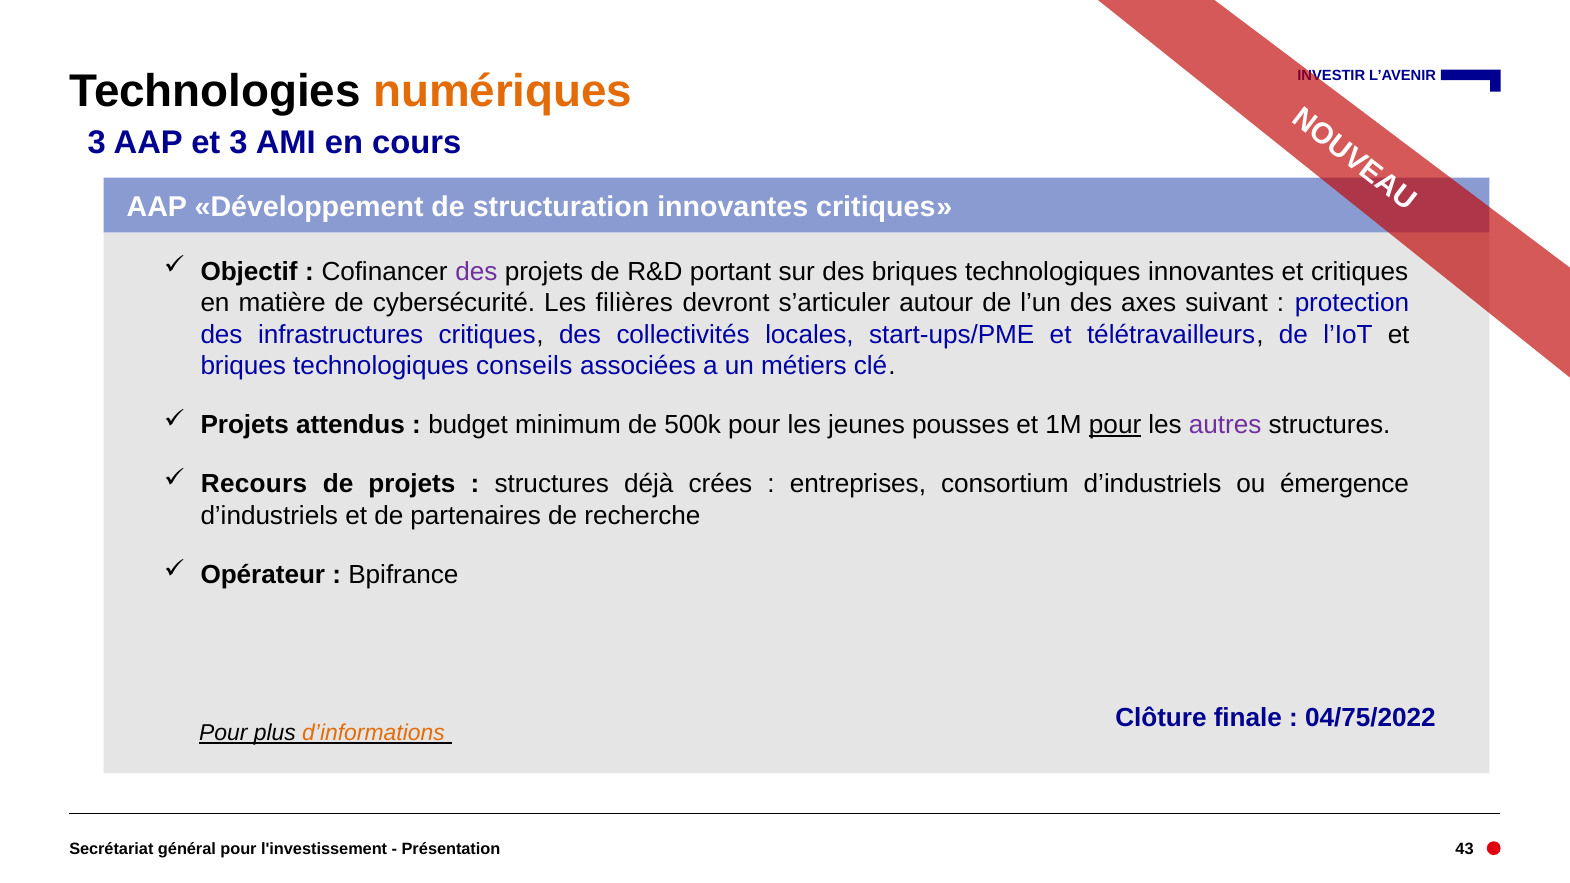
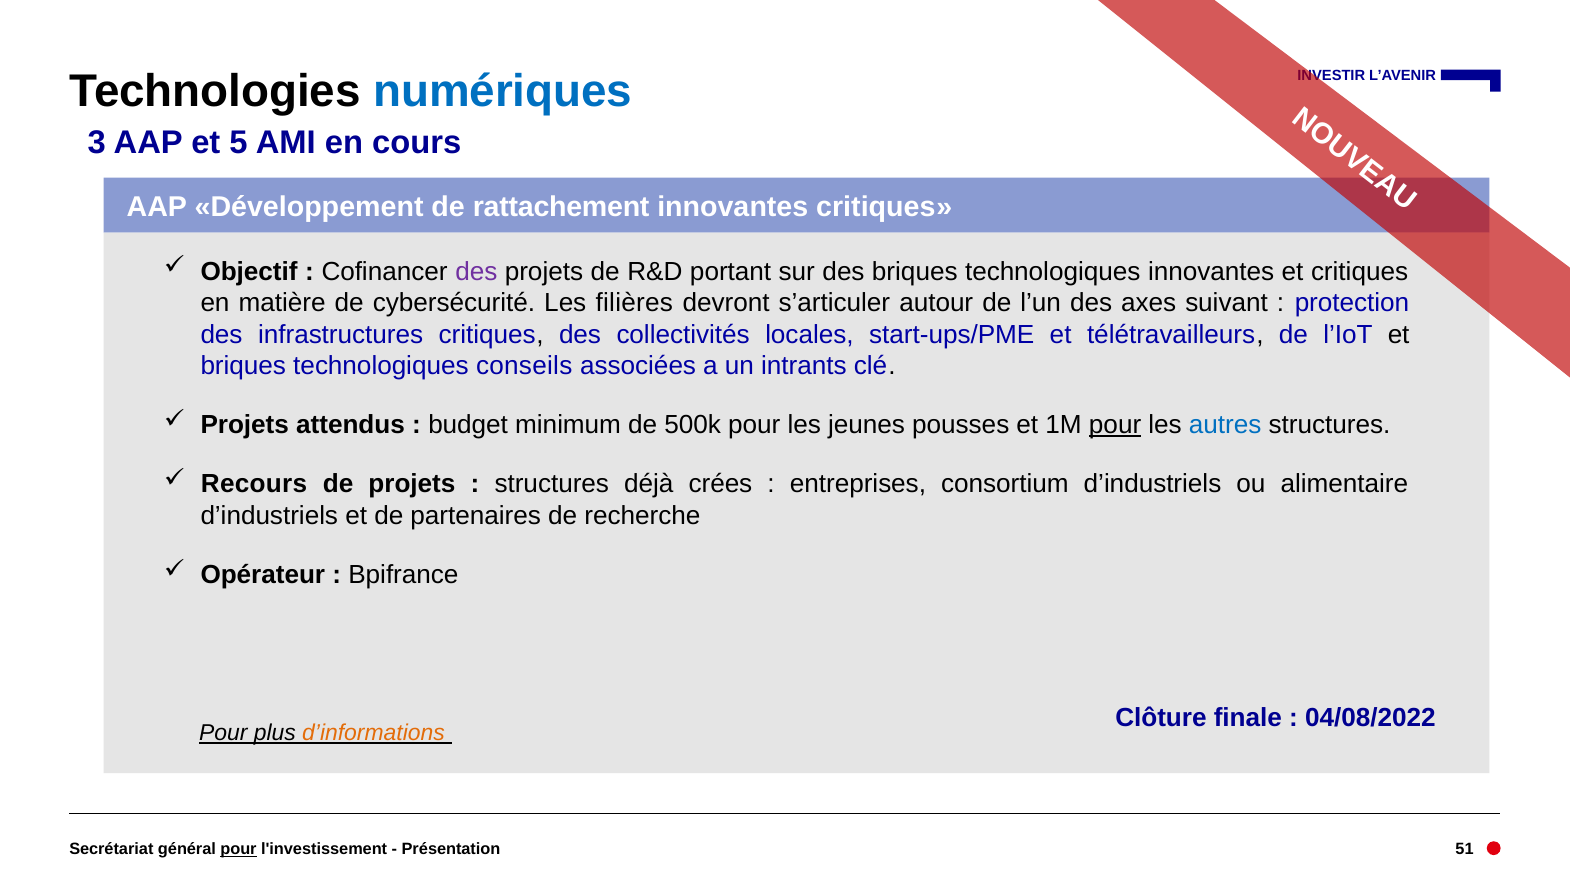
numériques colour: orange -> blue
et 3: 3 -> 5
structuration: structuration -> rattachement
métiers: métiers -> intrants
autres colour: purple -> blue
émergence: émergence -> alimentaire
04/75/2022: 04/75/2022 -> 04/08/2022
pour at (239, 849) underline: none -> present
43: 43 -> 51
